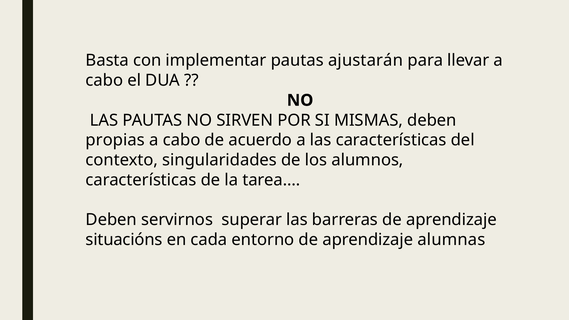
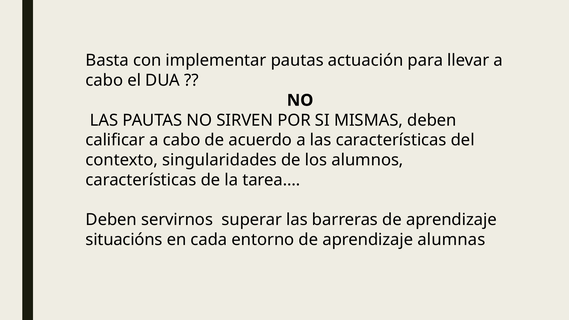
ajustarán: ajustarán -> actuación
propias: propias -> calificar
